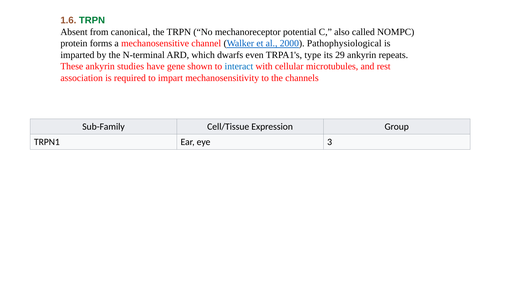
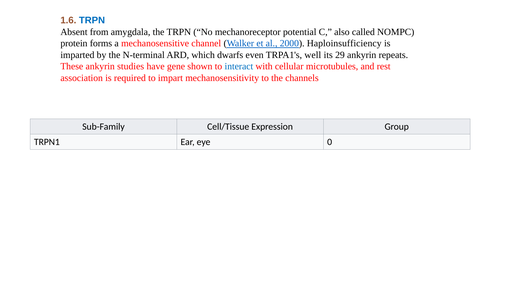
TRPN at (92, 20) colour: green -> blue
canonical: canonical -> amygdala
Pathophysiological: Pathophysiological -> Haploinsufficiency
type: type -> well
3: 3 -> 0
